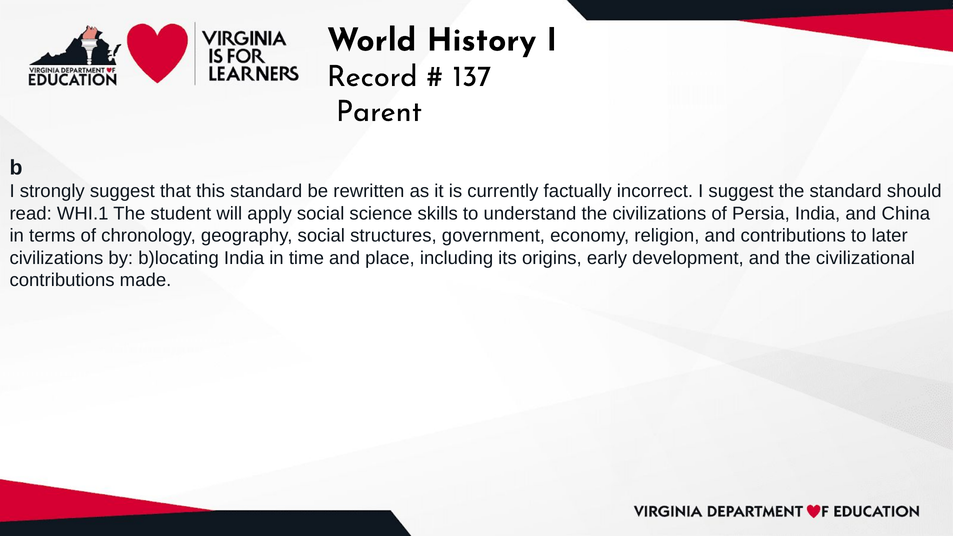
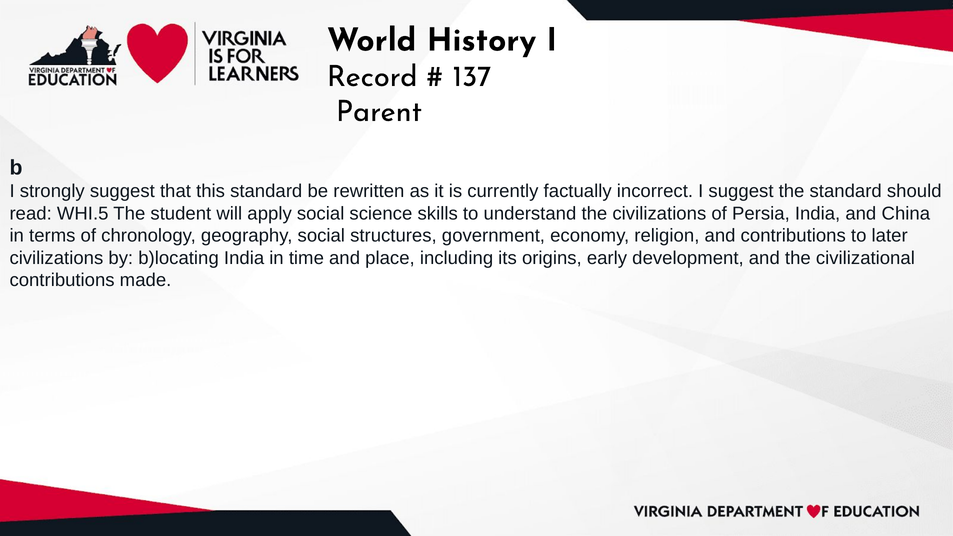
WHI.1: WHI.1 -> WHI.5
